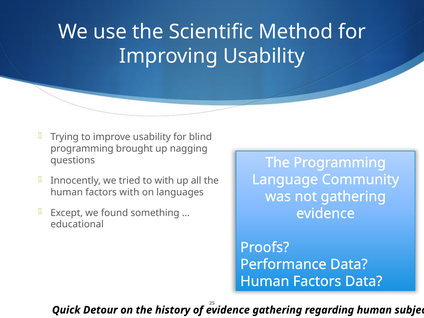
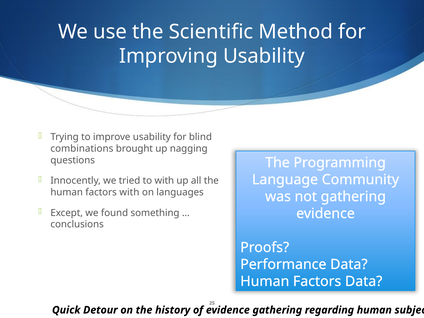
programming at (82, 149): programming -> combinations
educational: educational -> conclusions
